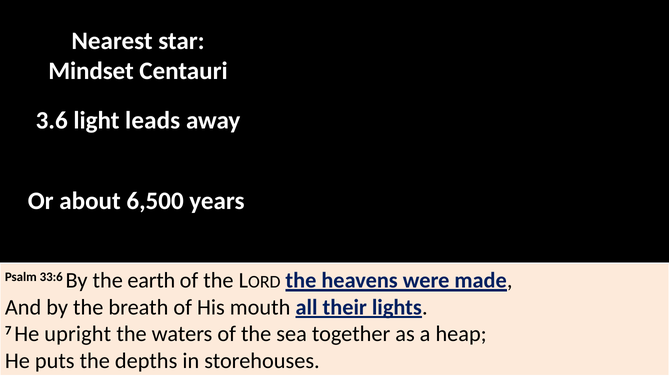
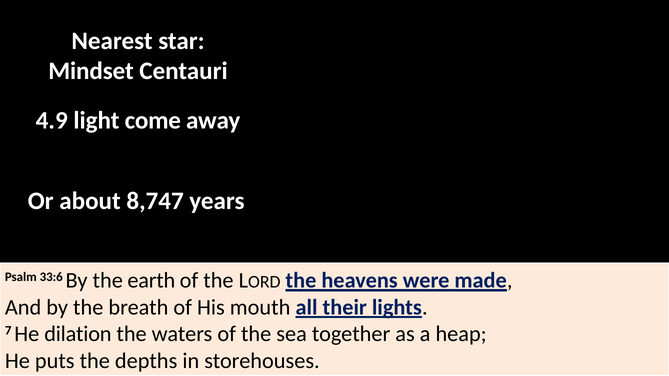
3.6: 3.6 -> 4.9
leads: leads -> come
6,500: 6,500 -> 8,747
upright: upright -> dilation
